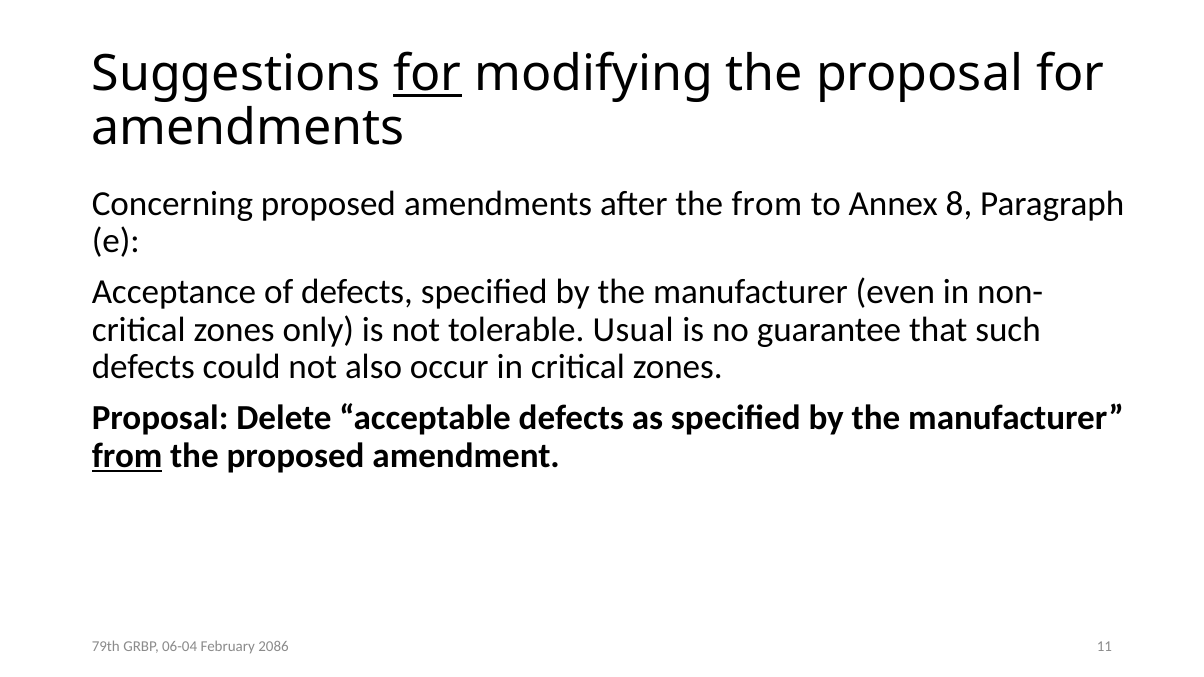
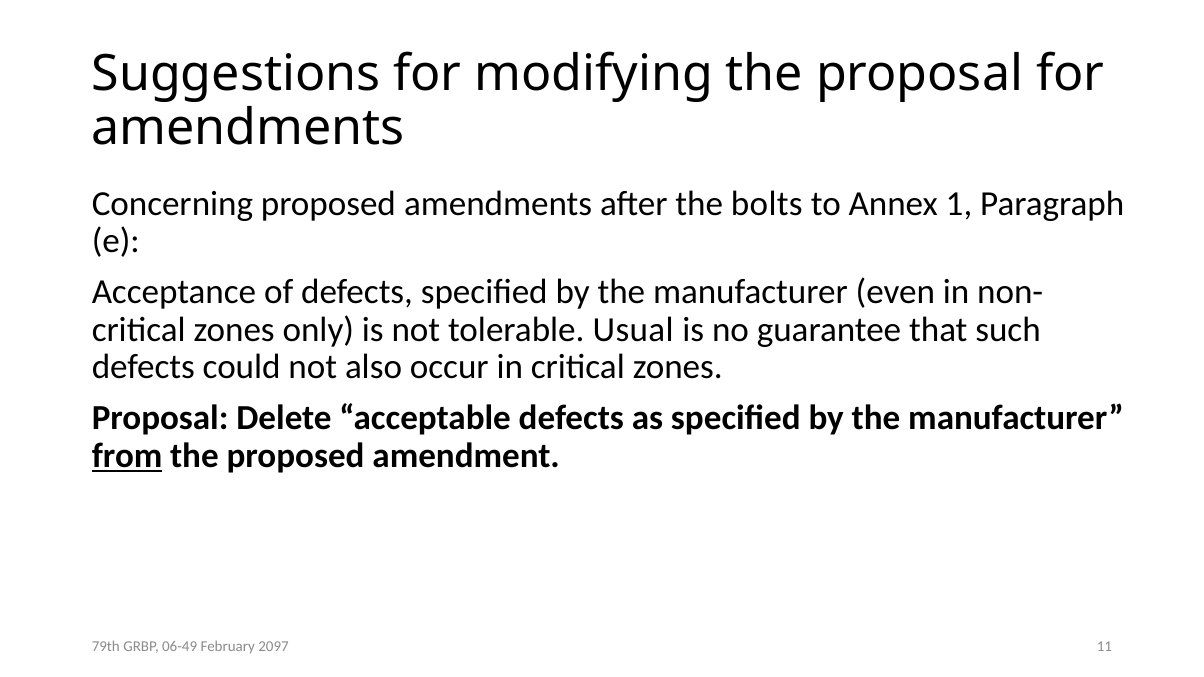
for at (427, 74) underline: present -> none
the from: from -> bolts
8: 8 -> 1
06-04: 06-04 -> 06-49
2086: 2086 -> 2097
